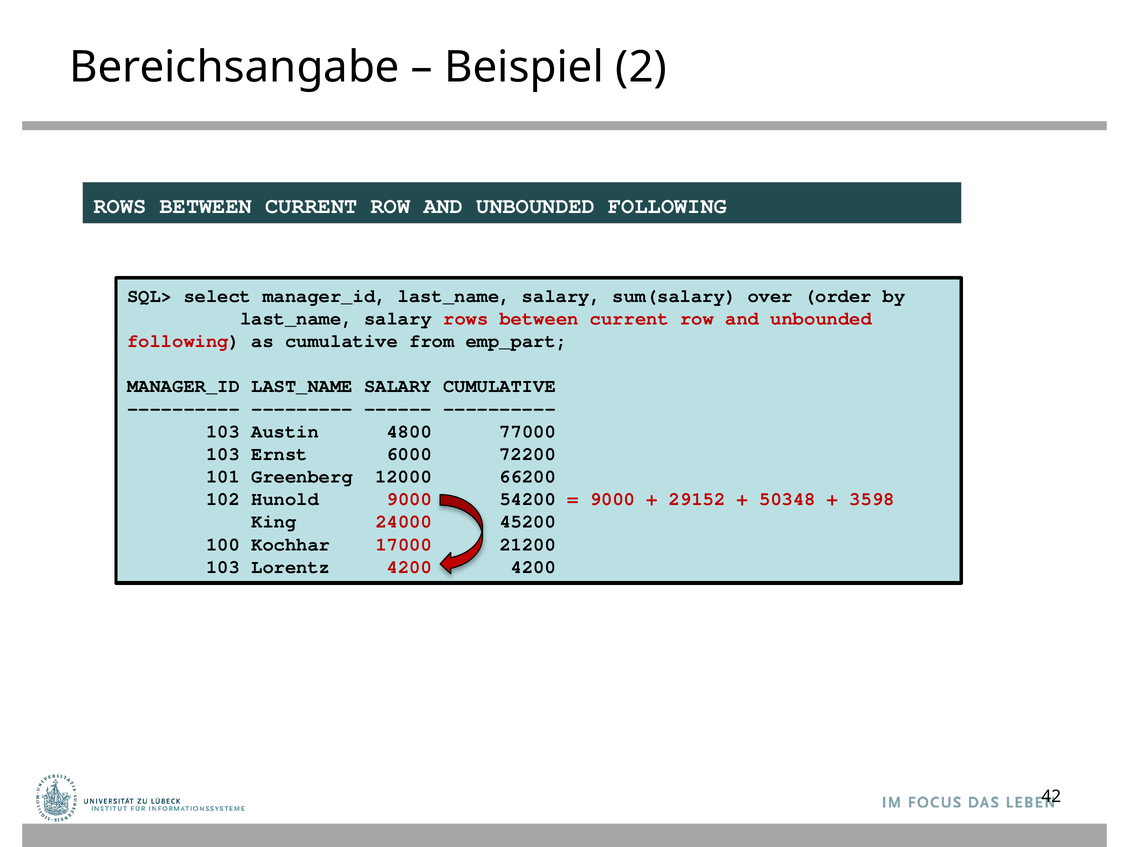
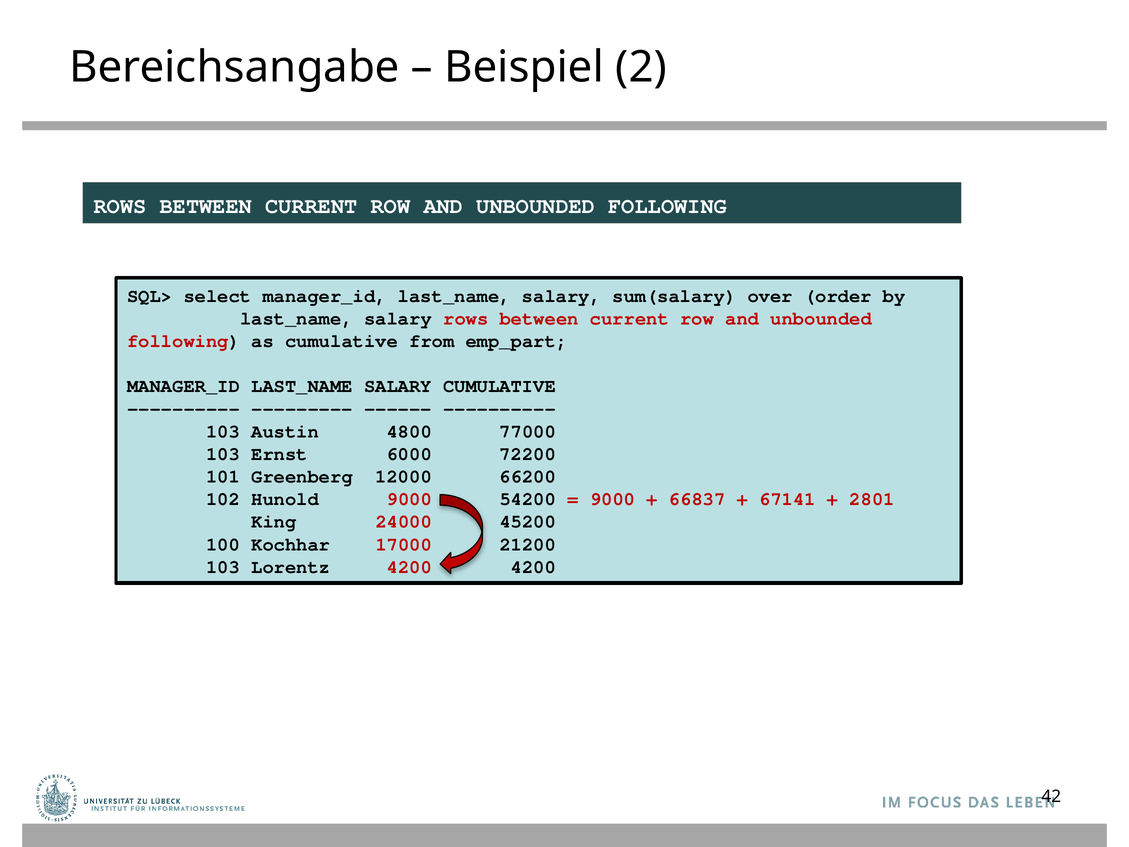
29152: 29152 -> 66837
50348: 50348 -> 67141
3598: 3598 -> 2801
